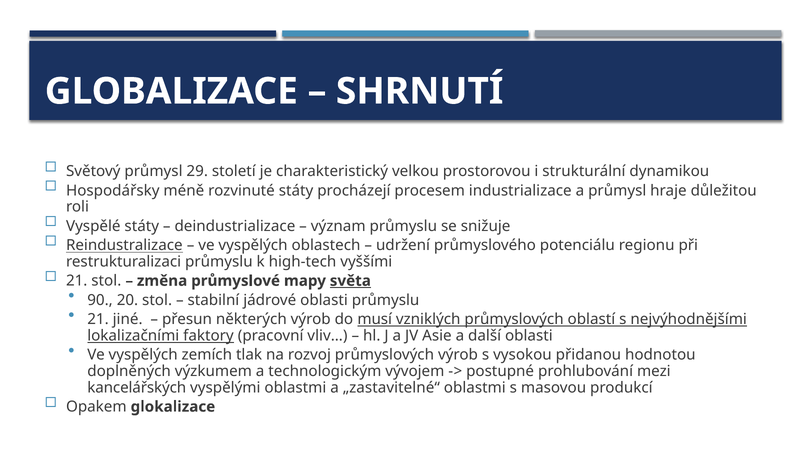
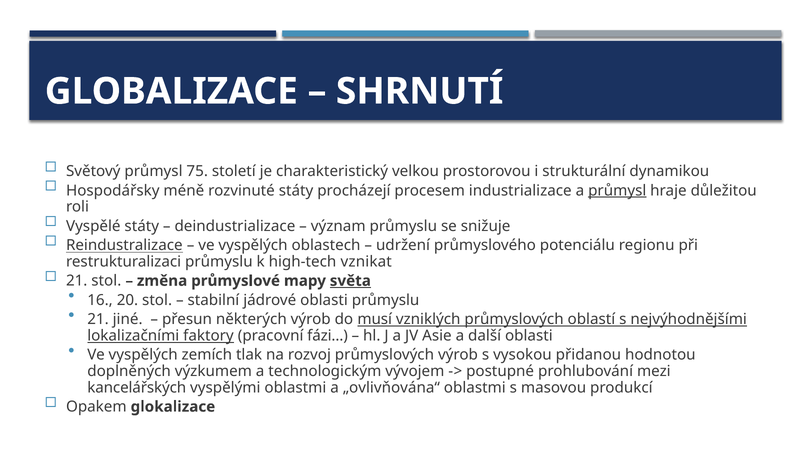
29: 29 -> 75
průmysl at (617, 191) underline: none -> present
vyššími: vyššími -> vznikat
90: 90 -> 16
vliv…: vliv… -> fázi…
„zastavitelné“: „zastavitelné“ -> „ovlivňována“
